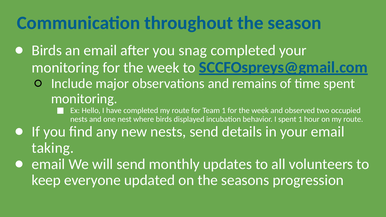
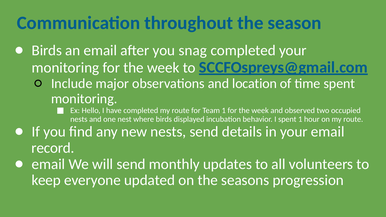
remains: remains -> location
taking: taking -> record
